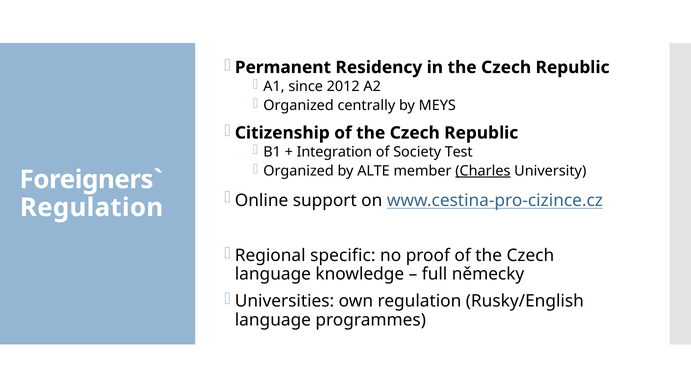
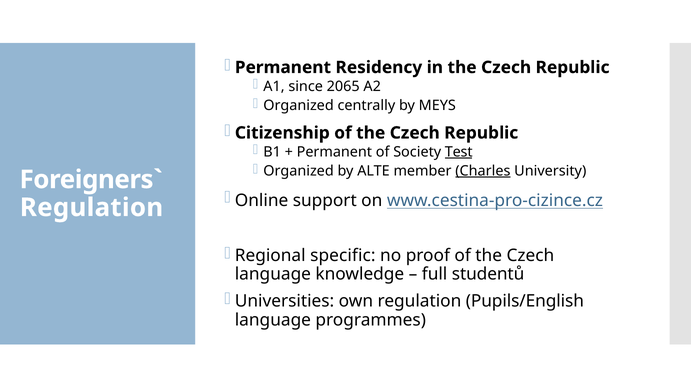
2012: 2012 -> 2065
Integration at (334, 152): Integration -> Permanent
Test underline: none -> present
německy: německy -> studentů
Rusky/English: Rusky/English -> Pupils/English
